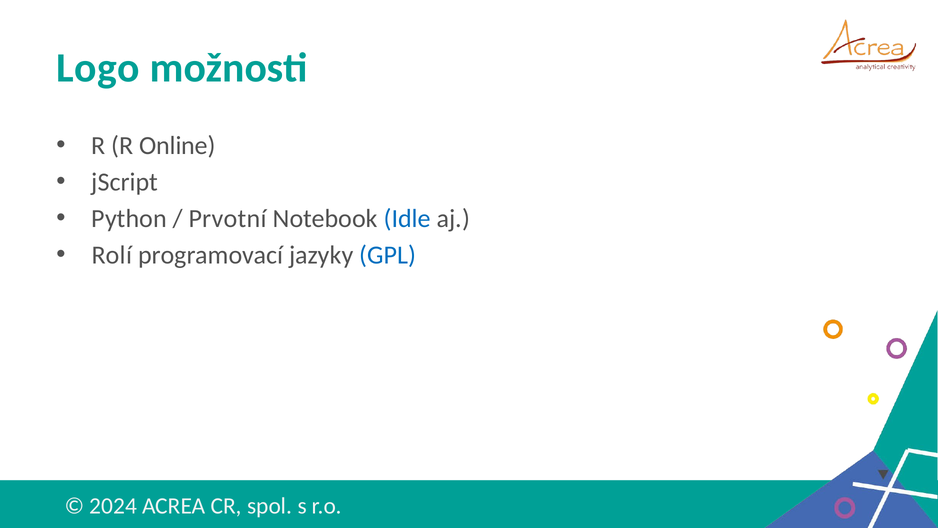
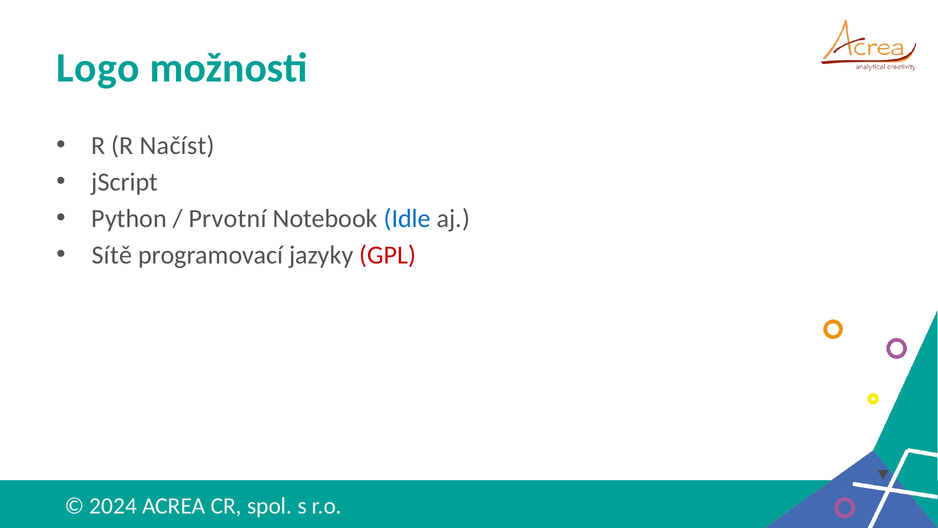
Online: Online -> Načíst
Rolí: Rolí -> Sítě
GPL colour: blue -> red
